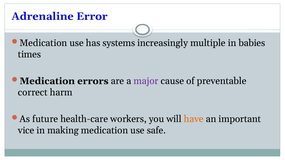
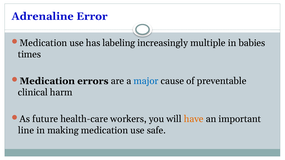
systems: systems -> labeling
major colour: purple -> blue
correct: correct -> clinical
vice: vice -> line
